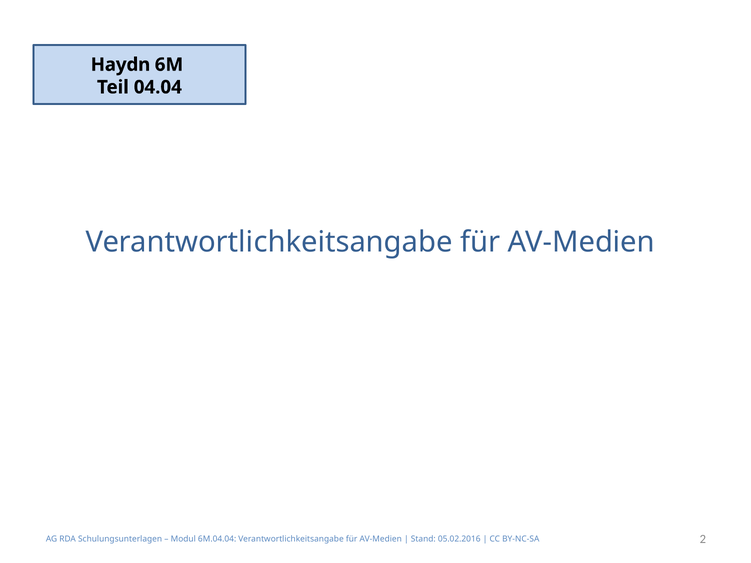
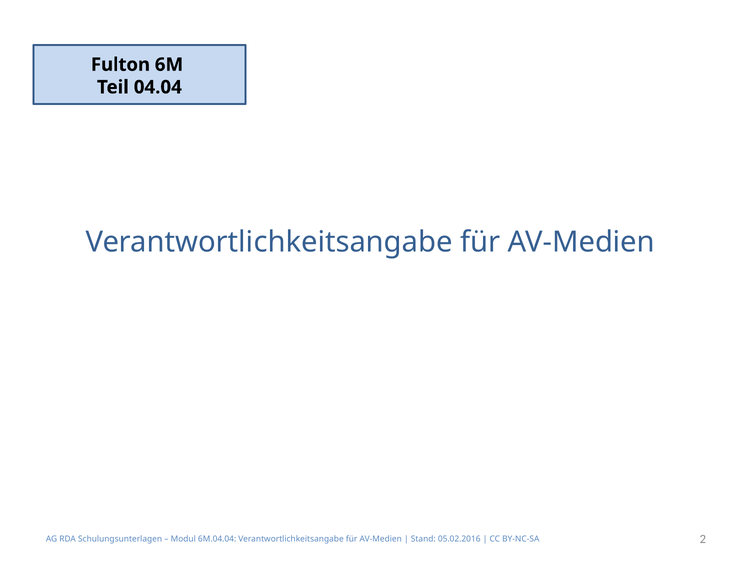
Haydn: Haydn -> Fulton
